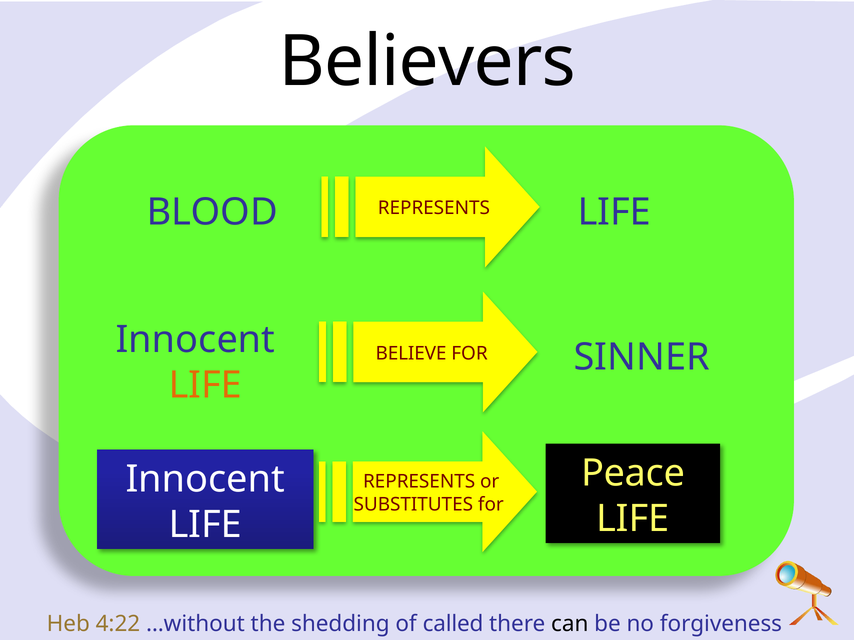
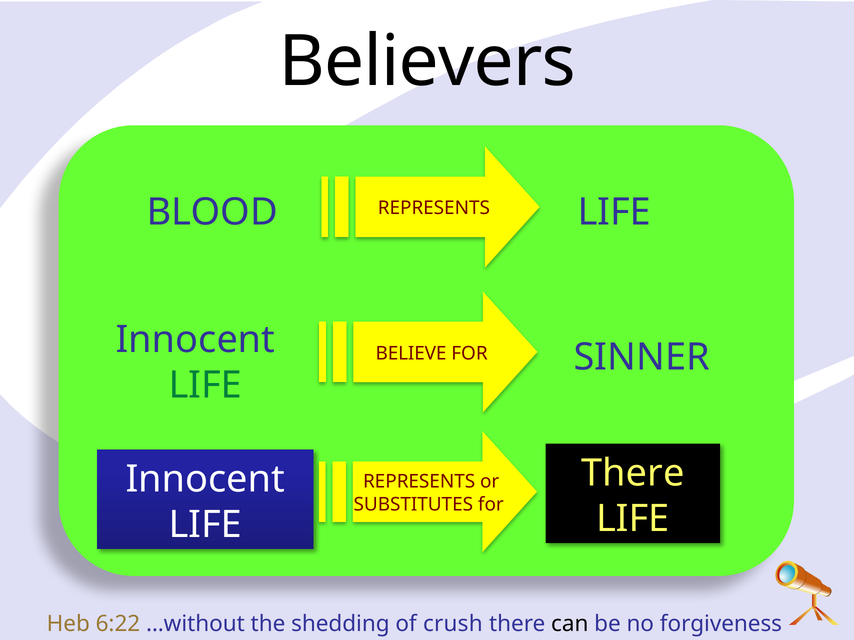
LIFE at (205, 385) colour: orange -> green
Peace at (633, 474): Peace -> There
4:22: 4:22 -> 6:22
called: called -> crush
